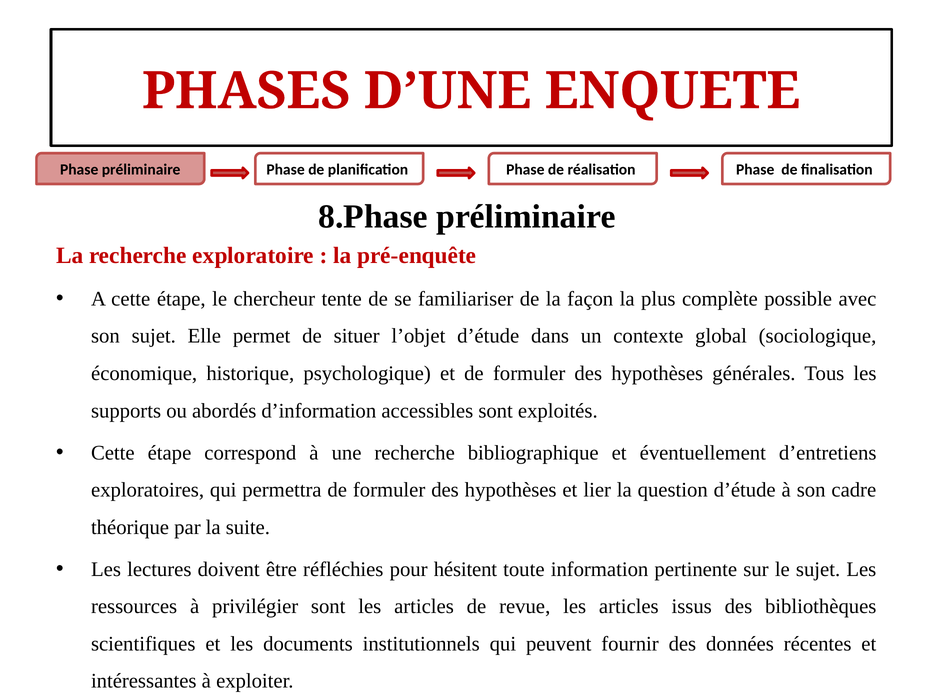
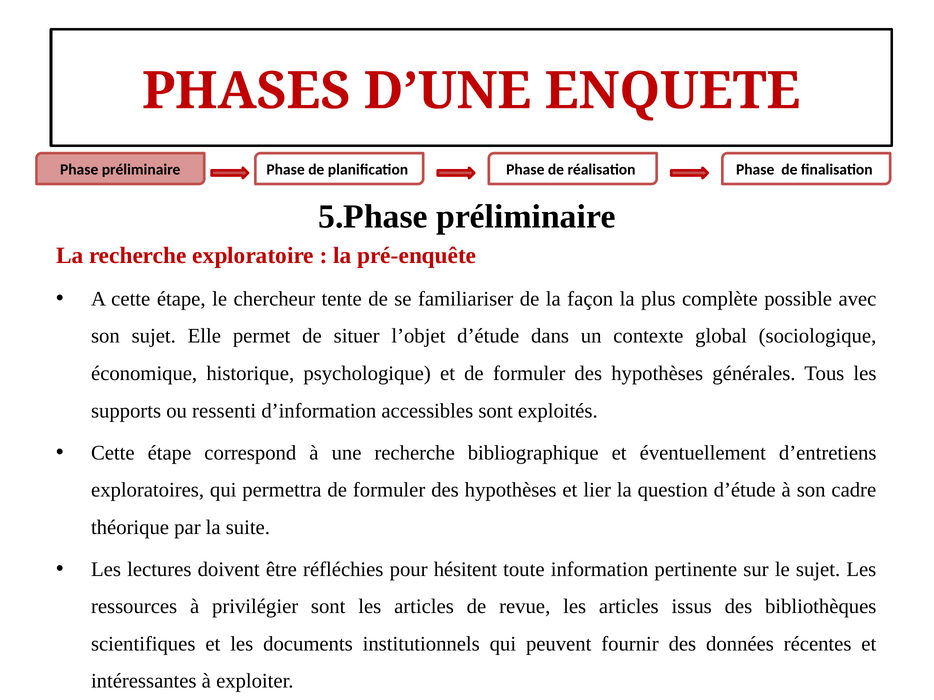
8.Phase: 8.Phase -> 5.Phase
abordés: abordés -> ressenti
